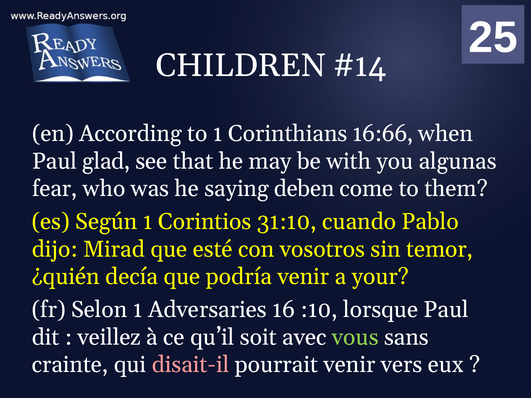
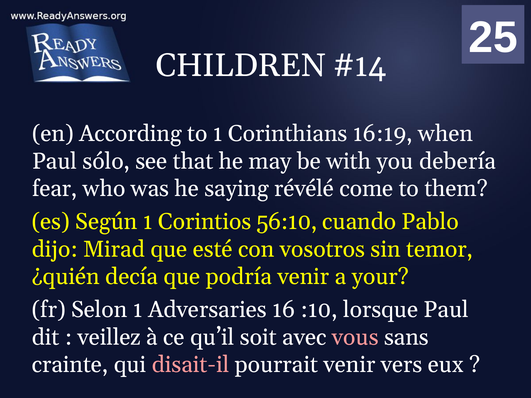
16:66: 16:66 -> 16:19
glad: glad -> sólo
algunas: algunas -> debería
deben: deben -> révélé
31:10: 31:10 -> 56:10
vous colour: light green -> pink
